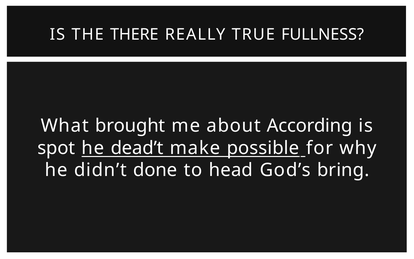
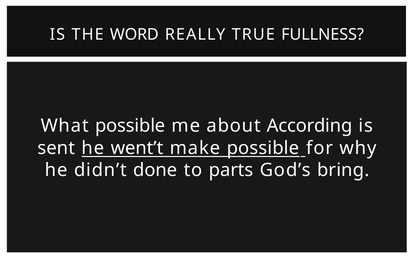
THERE: THERE -> WORD
What brought: brought -> possible
spot: spot -> sent
dead’t: dead’t -> went’t
head: head -> parts
